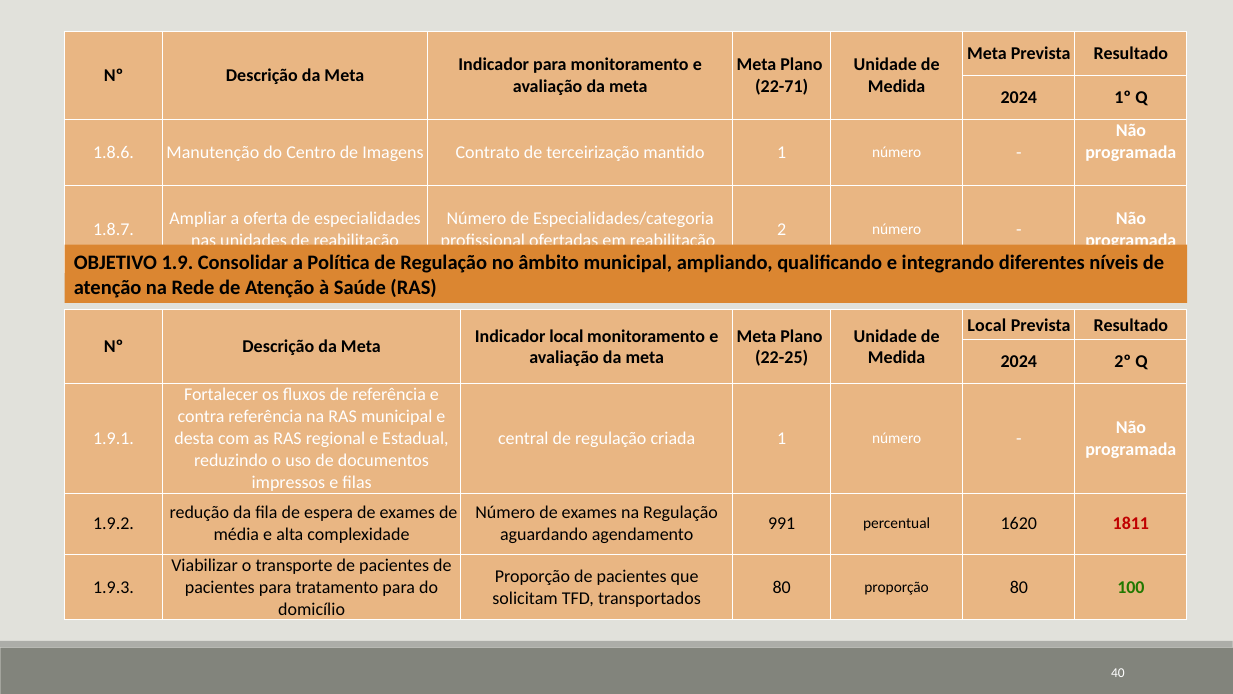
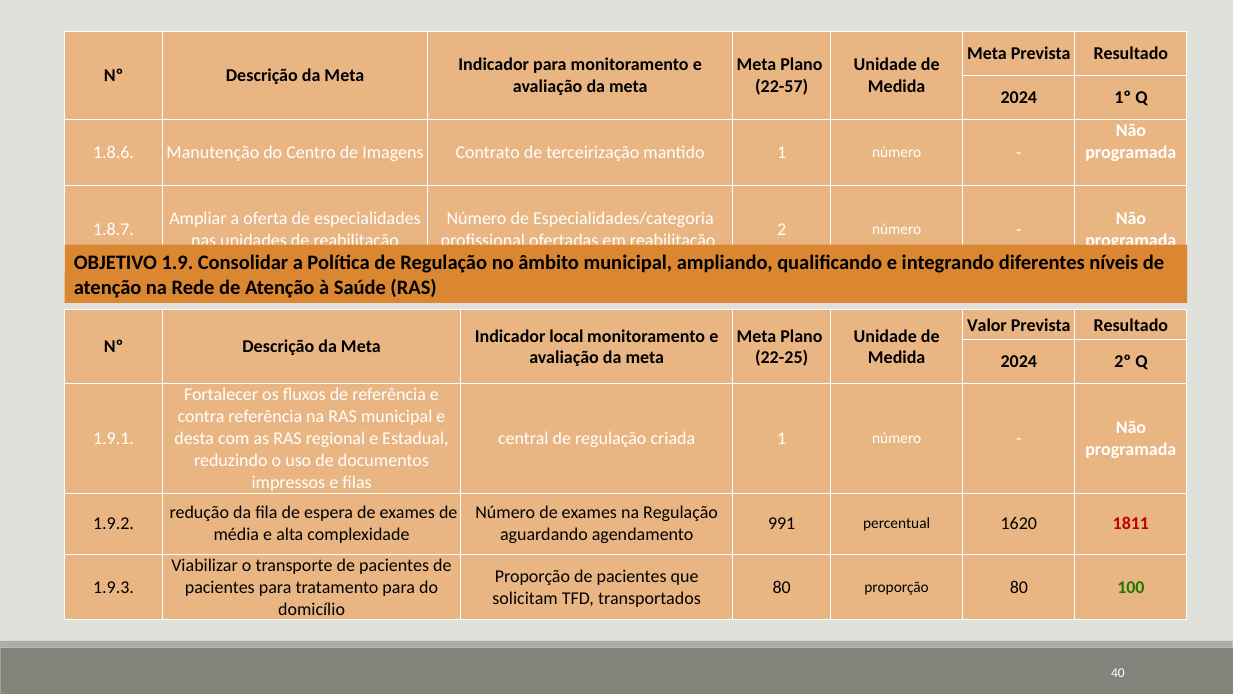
22-71: 22-71 -> 22-57
Local at (987, 325): Local -> Valor
